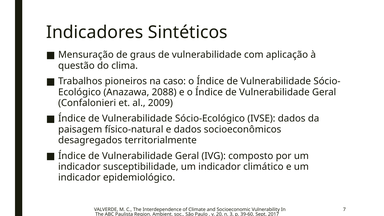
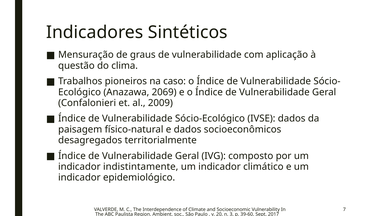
2088: 2088 -> 2069
susceptibilidade: susceptibilidade -> indistintamente
